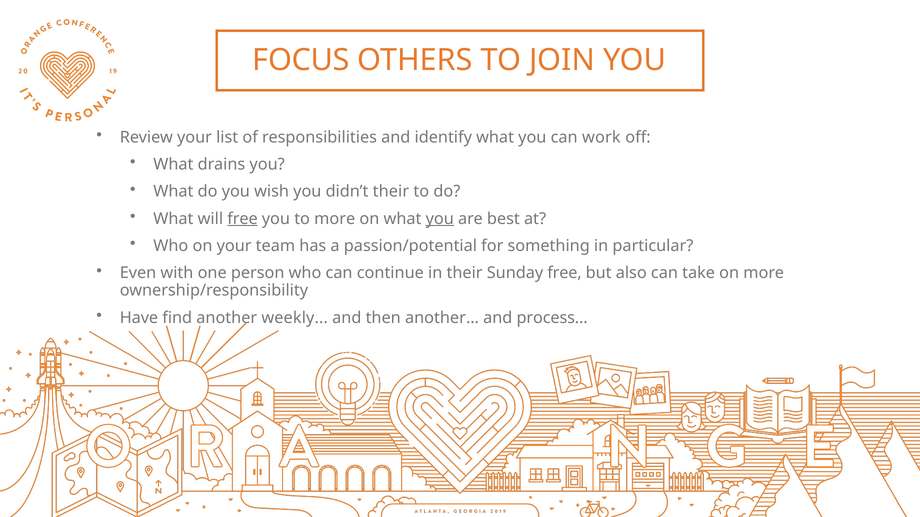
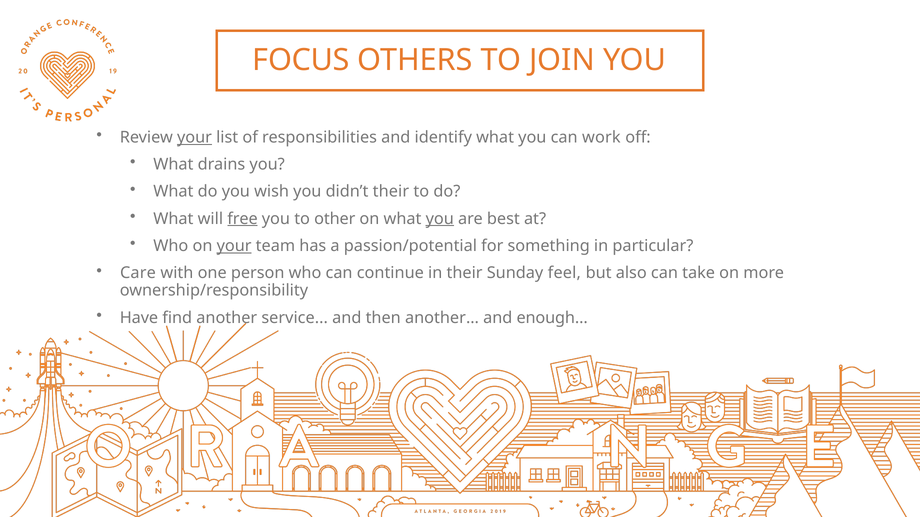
your at (194, 137) underline: none -> present
to more: more -> other
your at (234, 246) underline: none -> present
Even: Even -> Care
Sunday free: free -> feel
weekly: weekly -> service
process…: process… -> enough…
